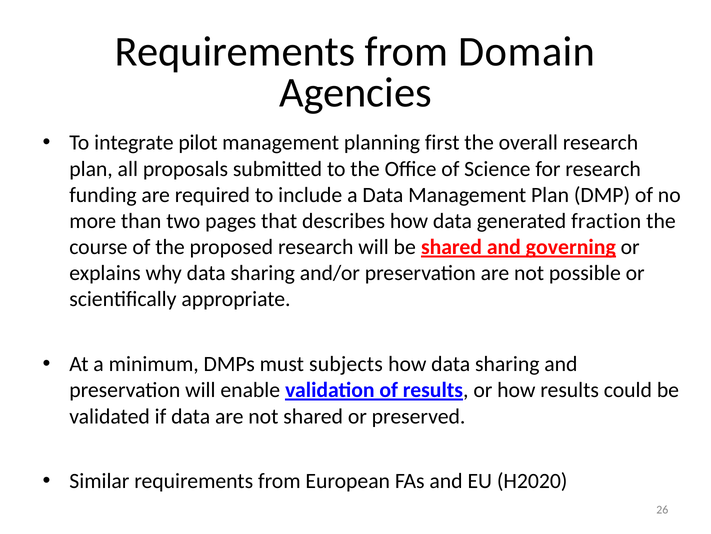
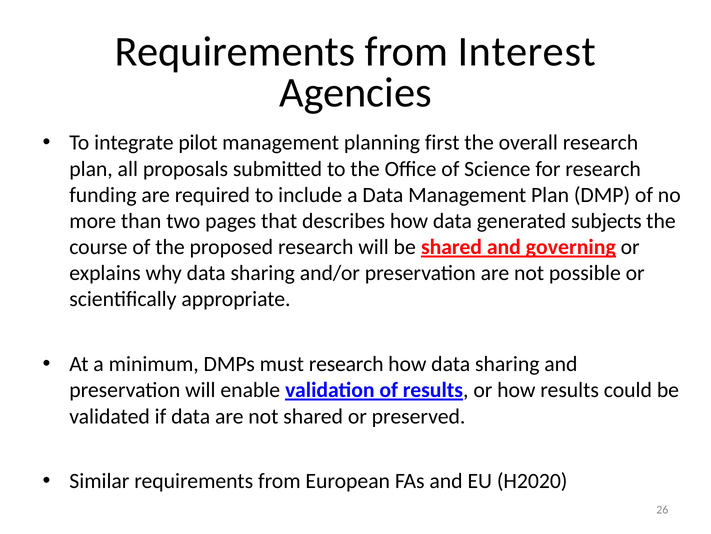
Domain: Domain -> Interest
fraction: fraction -> subjects
must subjects: subjects -> research
